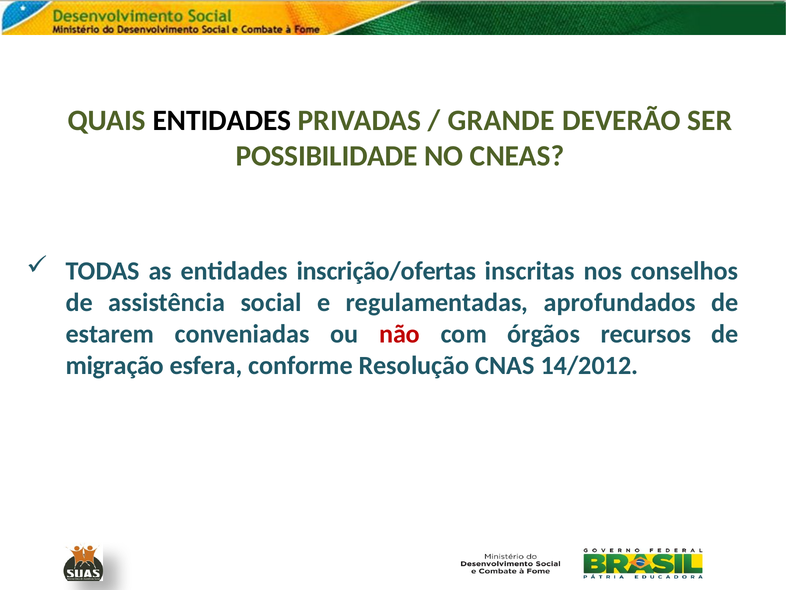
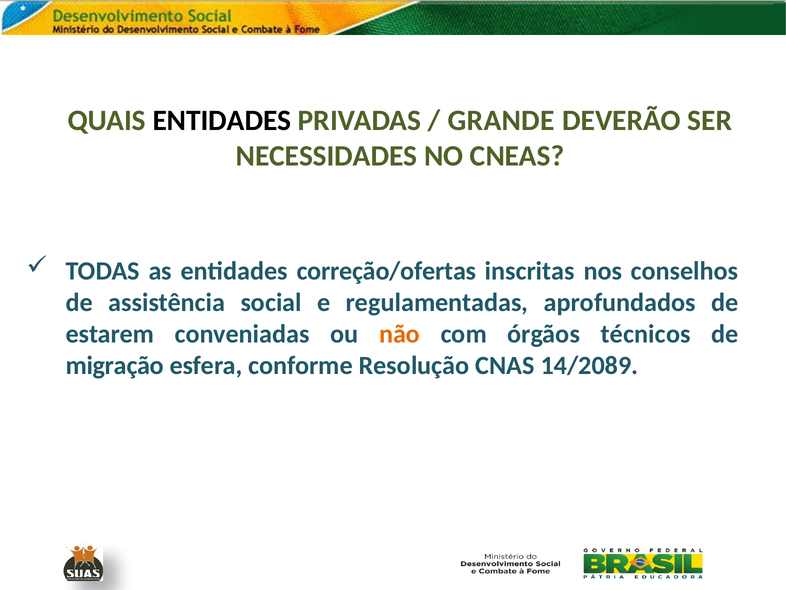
POSSIBILIDADE: POSSIBILIDADE -> NECESSIDADES
inscrição/ofertas: inscrição/ofertas -> correção/ofertas
não colour: red -> orange
recursos: recursos -> técnicos
14/2012: 14/2012 -> 14/2089
